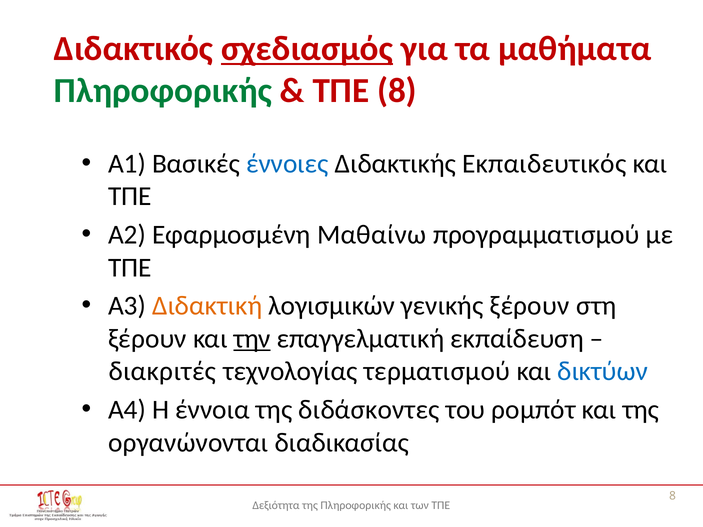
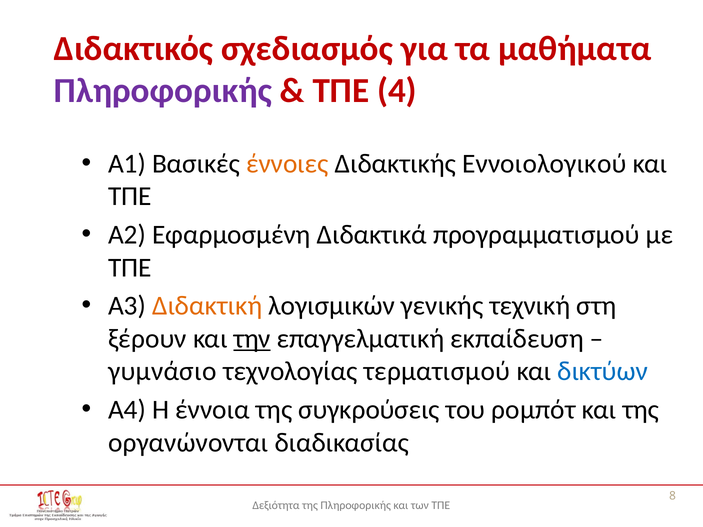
σχεδιασμός underline: present -> none
Πληροφορικής at (163, 91) colour: green -> purple
ΤΠΕ 8: 8 -> 4
έννοιες colour: blue -> orange
Εκπαιδευτικός: Εκπαιδευτικός -> Εννοιολογικού
Μαθαίνω: Μαθαίνω -> Διδακτικά
γενικής ξέρουν: ξέρουν -> τεχνική
διακριτές: διακριτές -> γυμνάσιο
διδάσκοντες: διδάσκοντες -> συγκρούσεις
